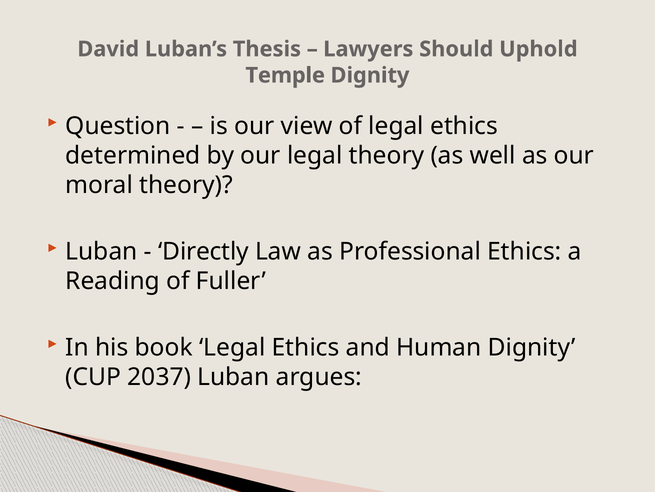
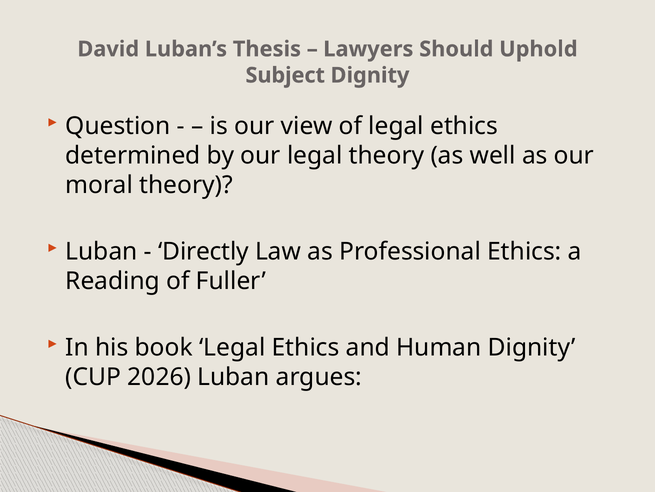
Temple: Temple -> Subject
2037: 2037 -> 2026
